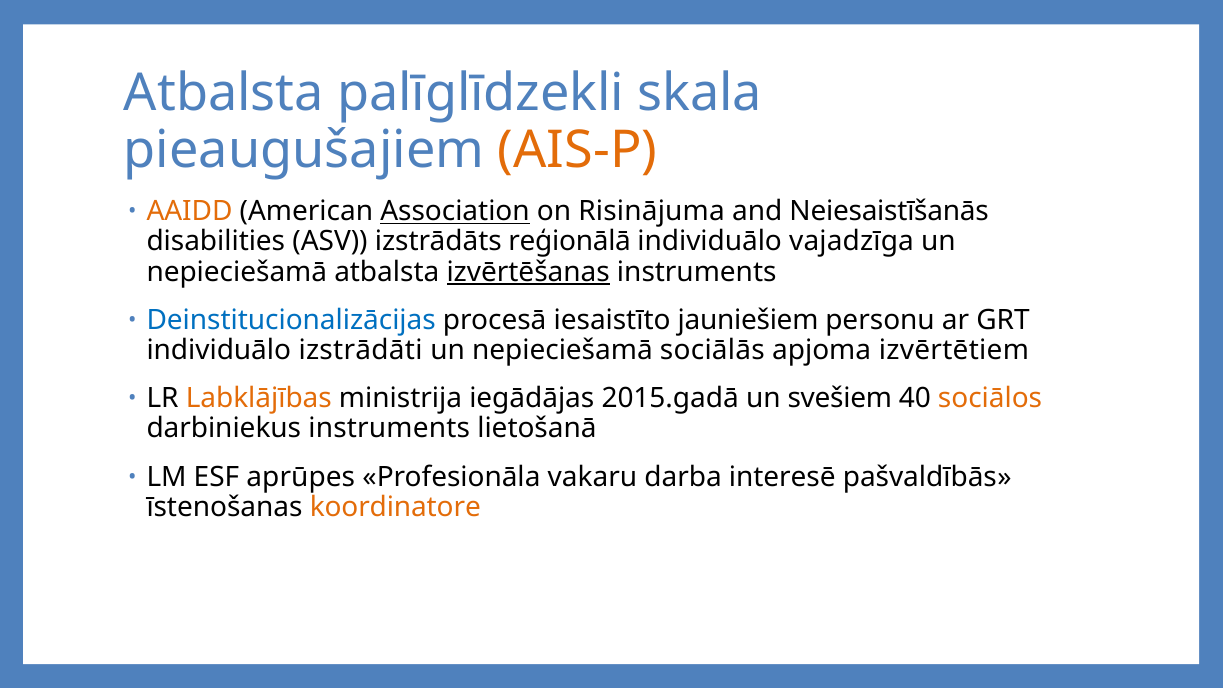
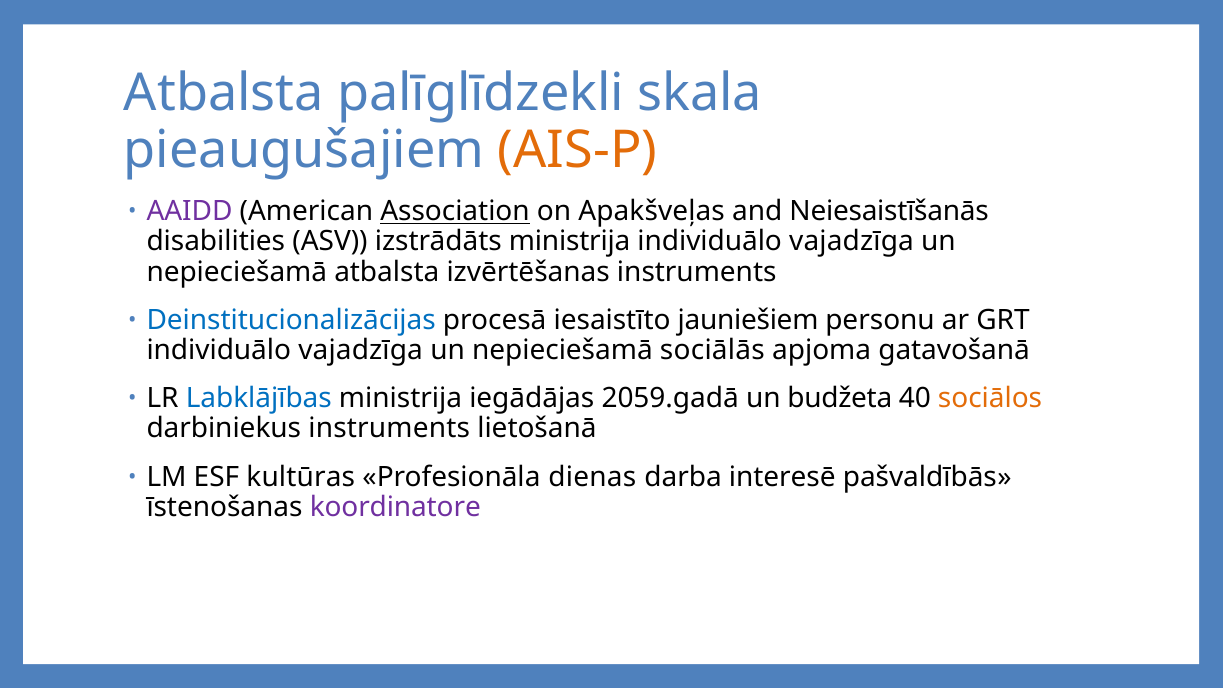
AAIDD colour: orange -> purple
Risinājuma: Risinājuma -> Apakšveļas
izstrādāts reģionālā: reģionālā -> ministrija
izvērtēšanas underline: present -> none
izstrādāti at (361, 350): izstrādāti -> vajadzīga
izvērtētiem: izvērtētiem -> gatavošanā
Labklājības colour: orange -> blue
2015.gadā: 2015.gadā -> 2059.gadā
svešiem: svešiem -> budžeta
aprūpes: aprūpes -> kultūras
vakaru: vakaru -> dienas
koordinatore colour: orange -> purple
